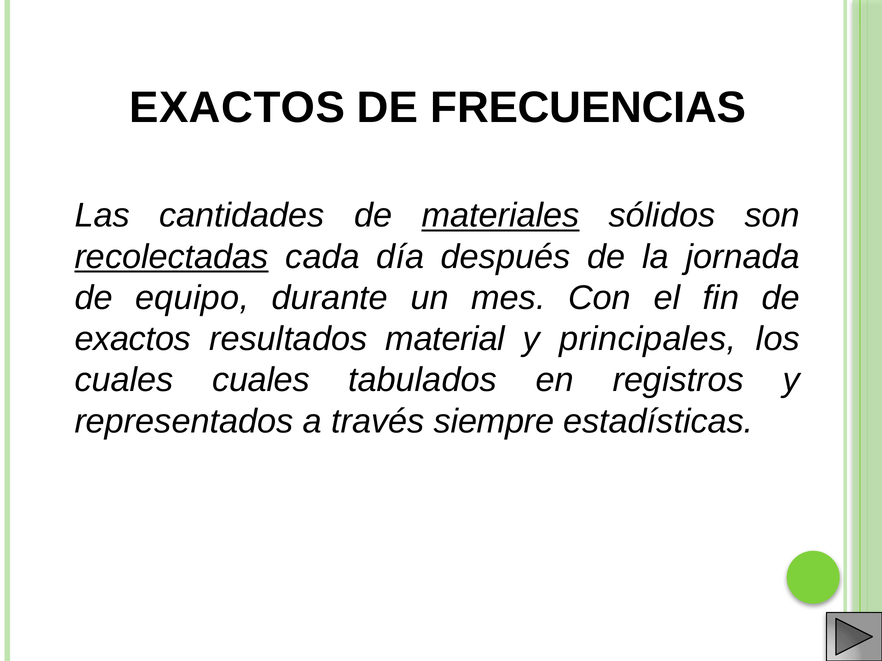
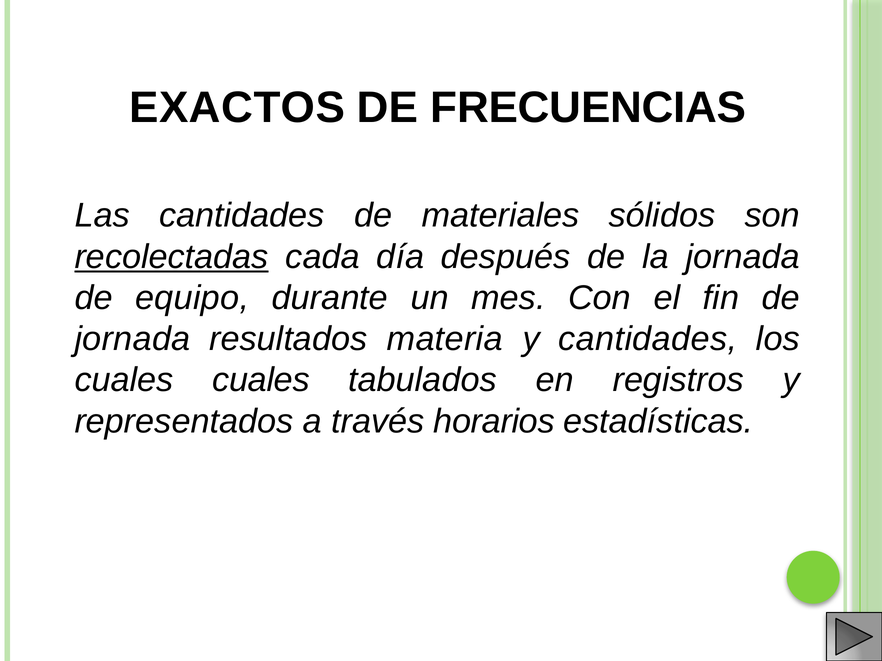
materiales underline: present -> none
exactos at (133, 339): exactos -> jornada
material: material -> materia
y principales: principales -> cantidades
siempre: siempre -> horarios
